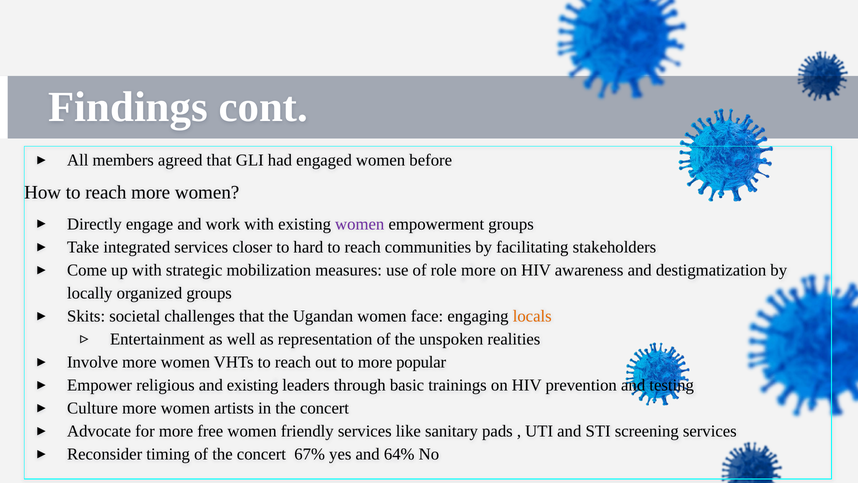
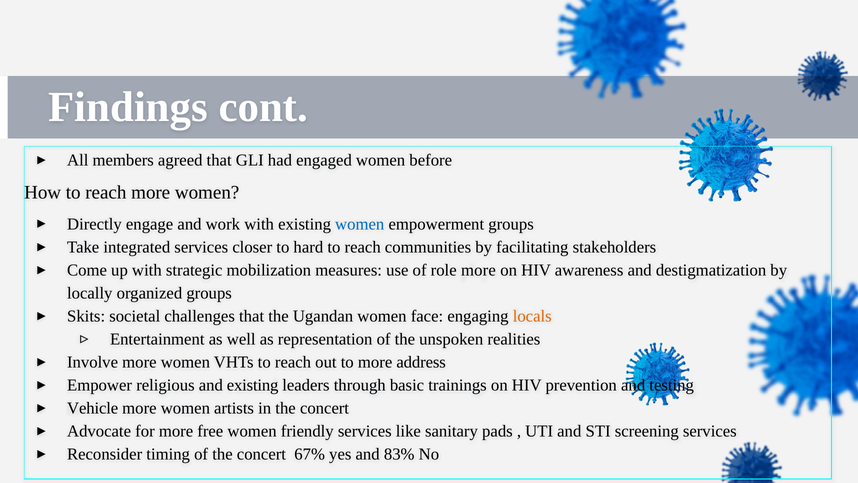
women at (360, 224) colour: purple -> blue
popular: popular -> address
Culture: Culture -> Vehicle
64%: 64% -> 83%
